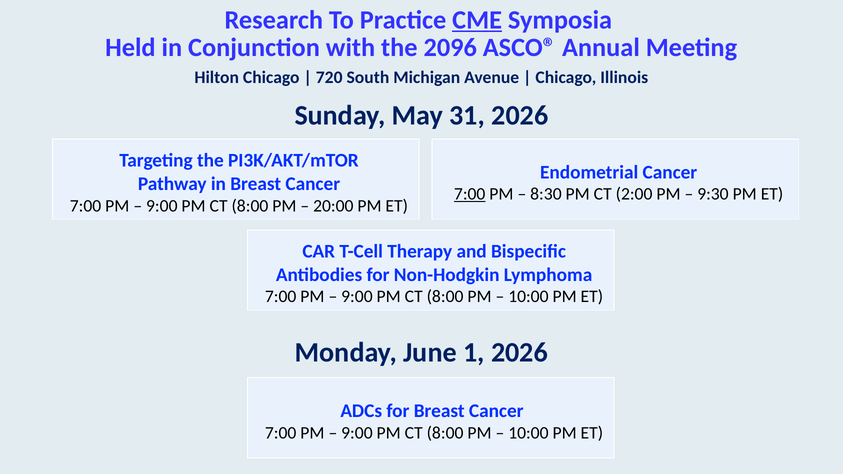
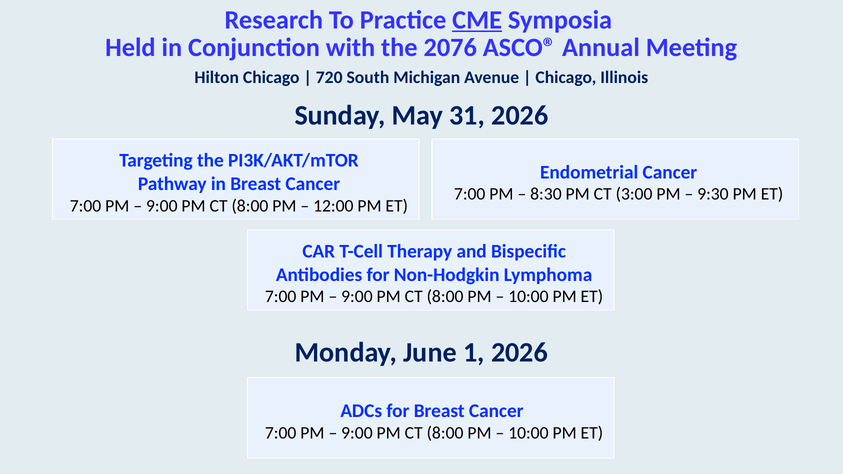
2096: 2096 -> 2076
7:00 at (470, 194) underline: present -> none
2:00: 2:00 -> 3:00
20:00: 20:00 -> 12:00
